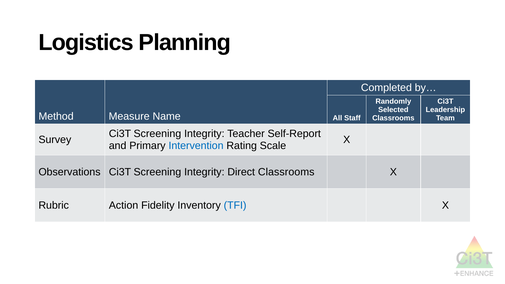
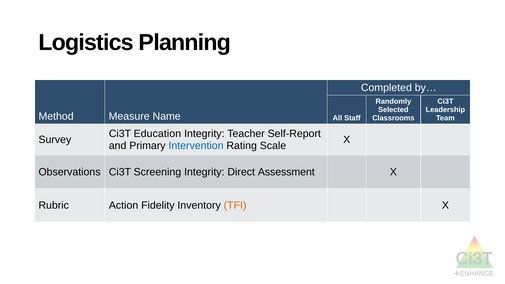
Screening at (157, 134): Screening -> Education
Direct Classrooms: Classrooms -> Assessment
TFI colour: blue -> orange
